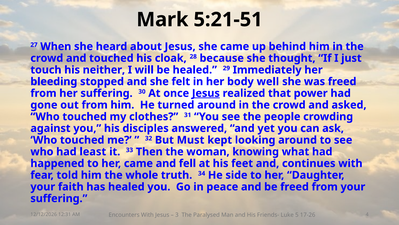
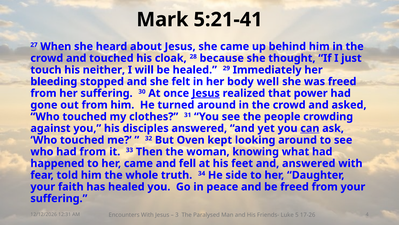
5:21-51: 5:21-51 -> 5:21-41
can underline: none -> present
Must: Must -> Oven
had least: least -> from
and continues: continues -> answered
